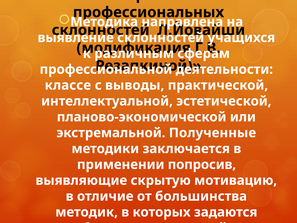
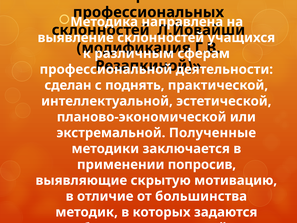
классе: классе -> сделан
выводы: выводы -> поднять
